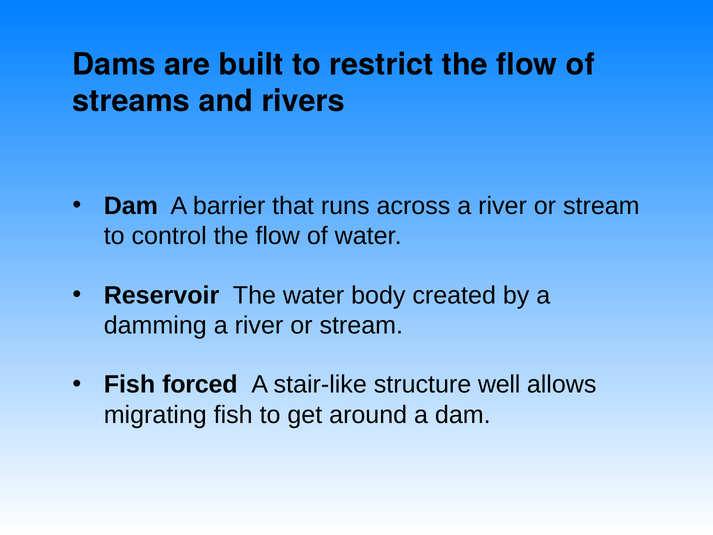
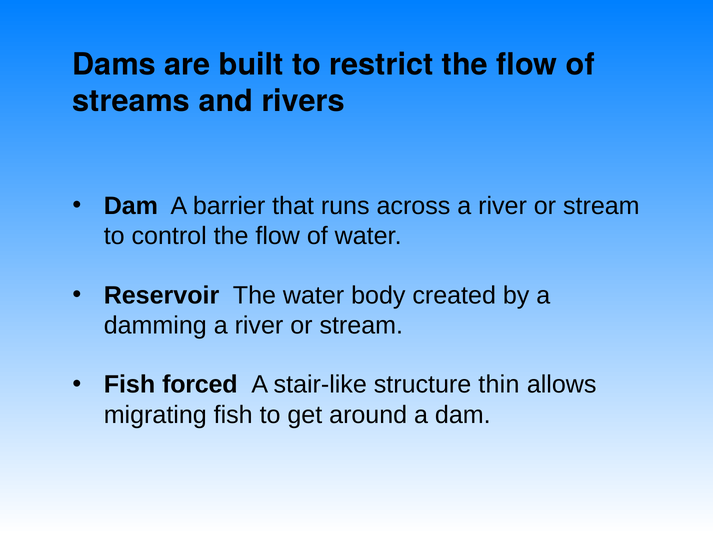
well: well -> thin
